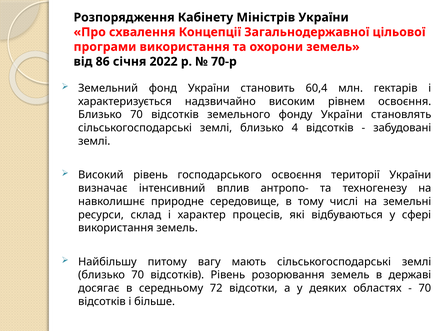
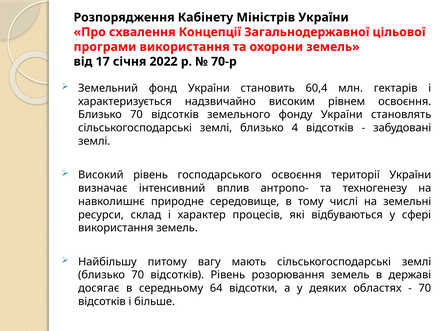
86: 86 -> 17
72: 72 -> 64
